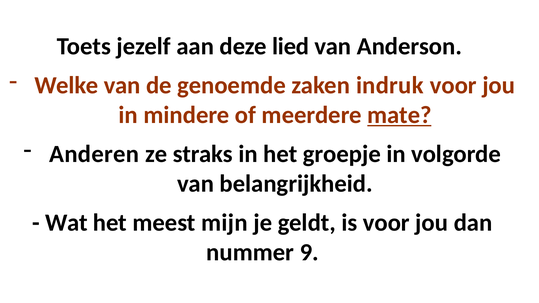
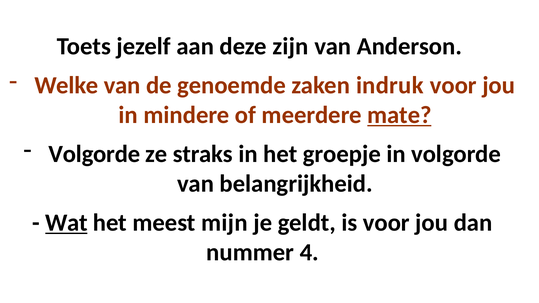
lied: lied -> zijn
Anderen at (94, 154): Anderen -> Volgorde
Wat underline: none -> present
9: 9 -> 4
